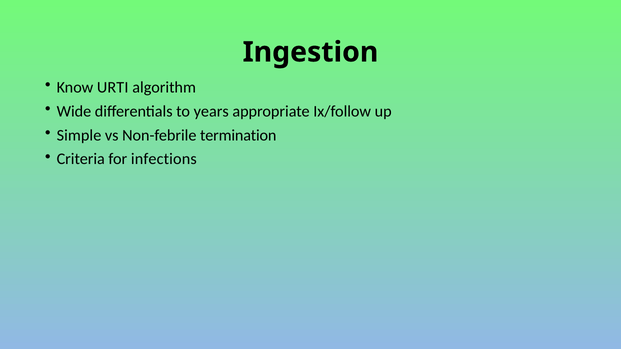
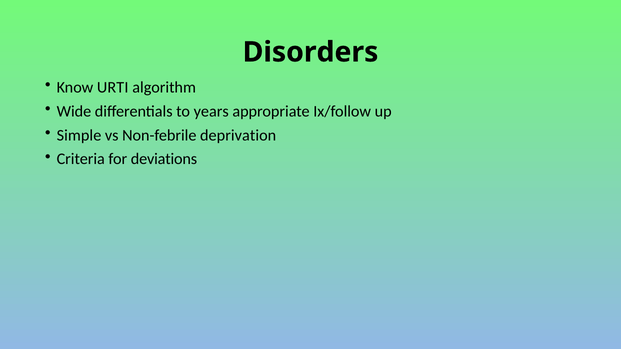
Ingestion: Ingestion -> Disorders
termination: termination -> deprivation
infections: infections -> deviations
